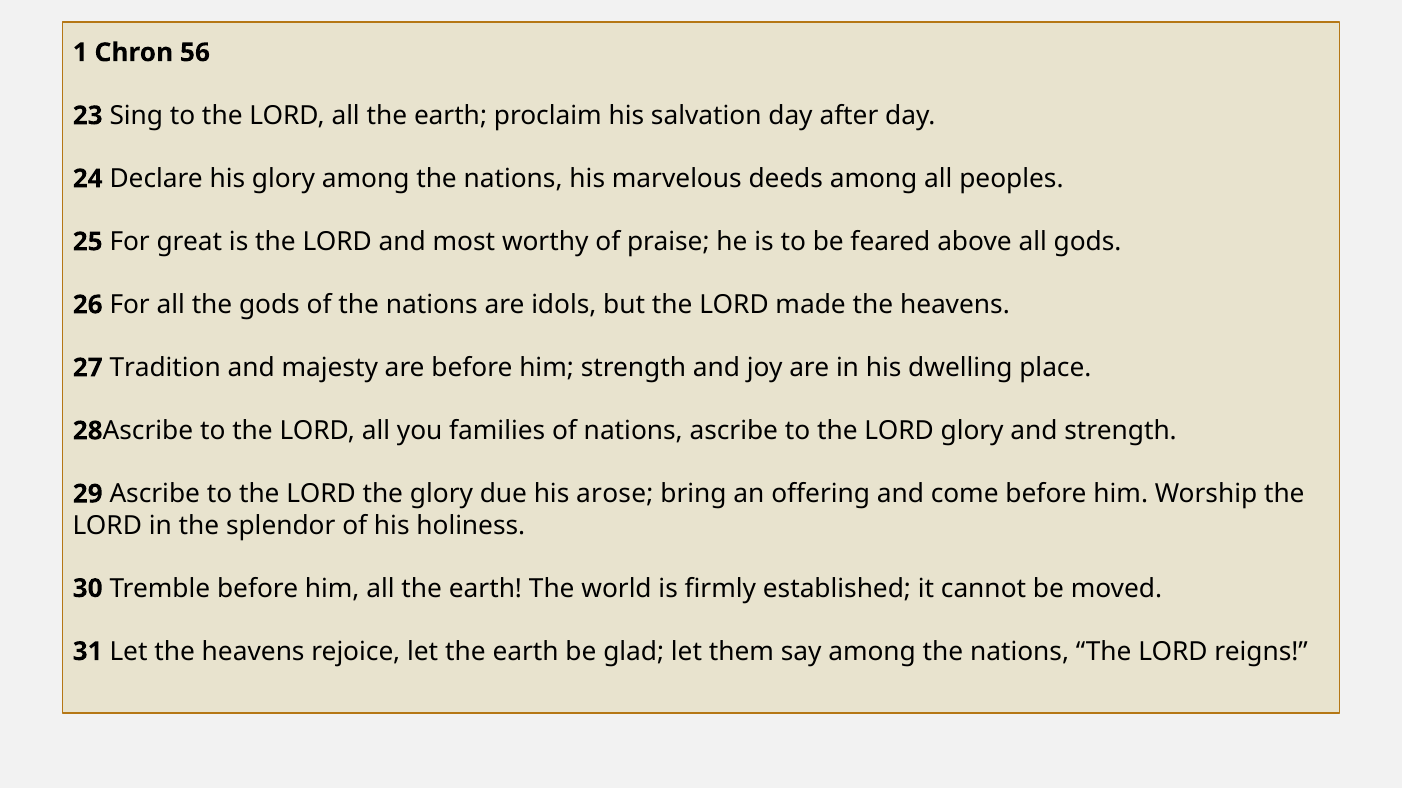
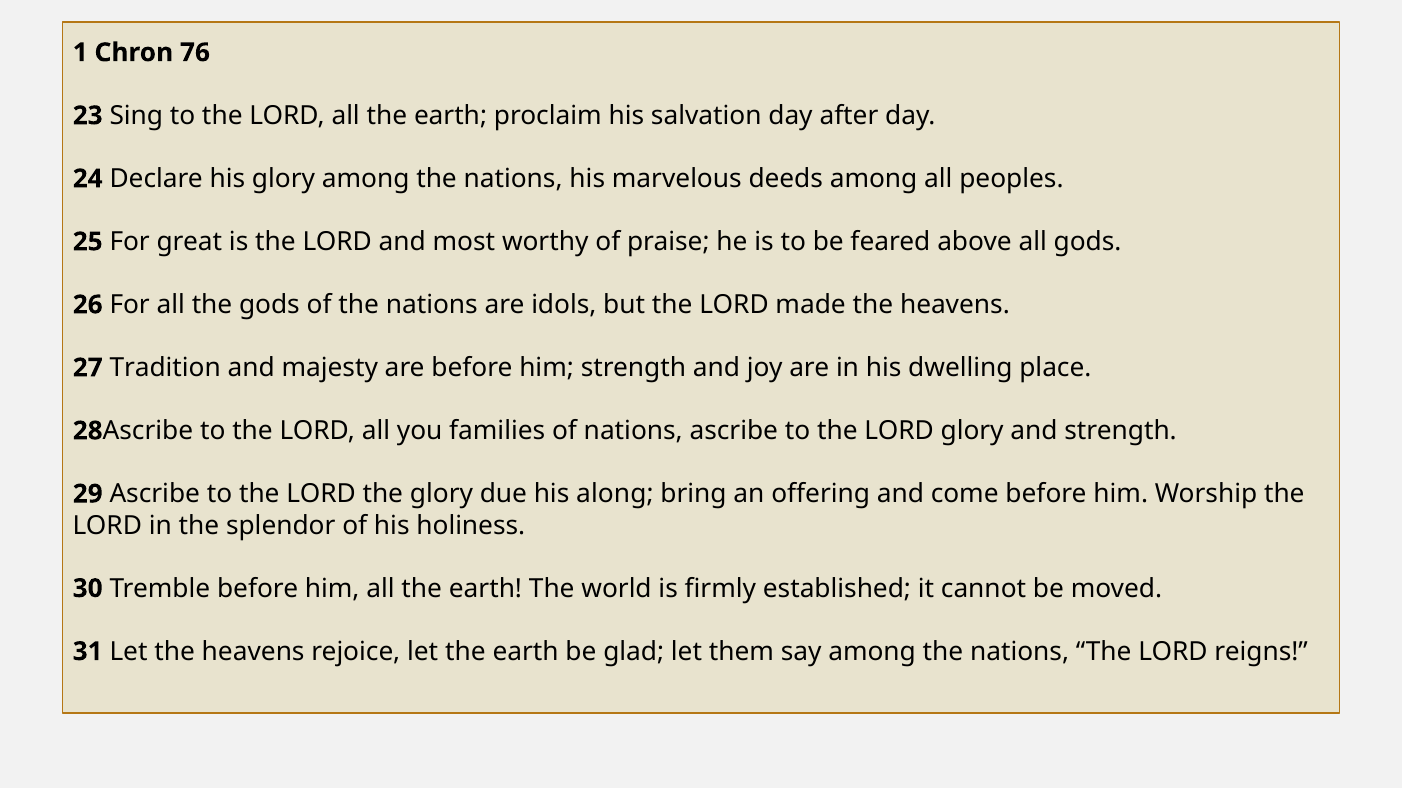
56: 56 -> 76
arose: arose -> along
